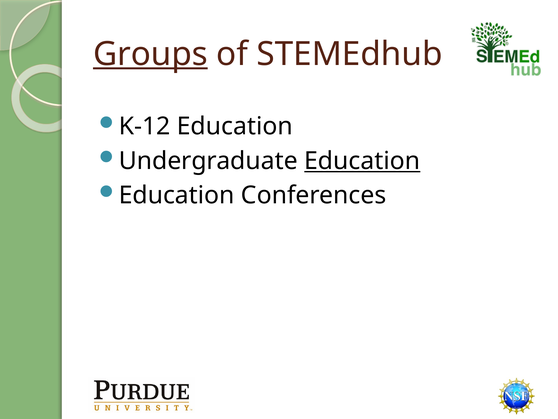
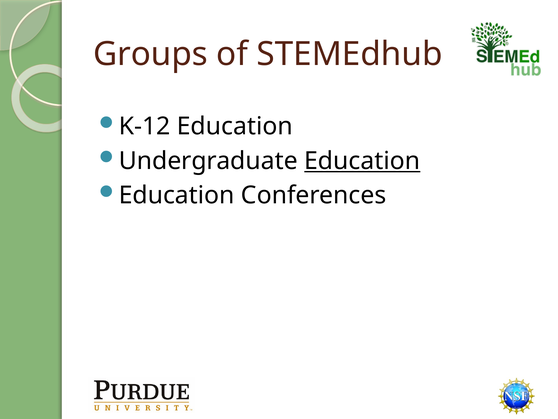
Groups underline: present -> none
